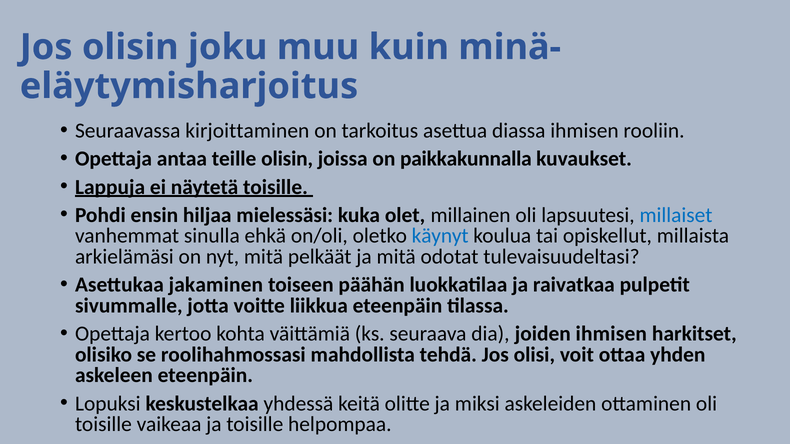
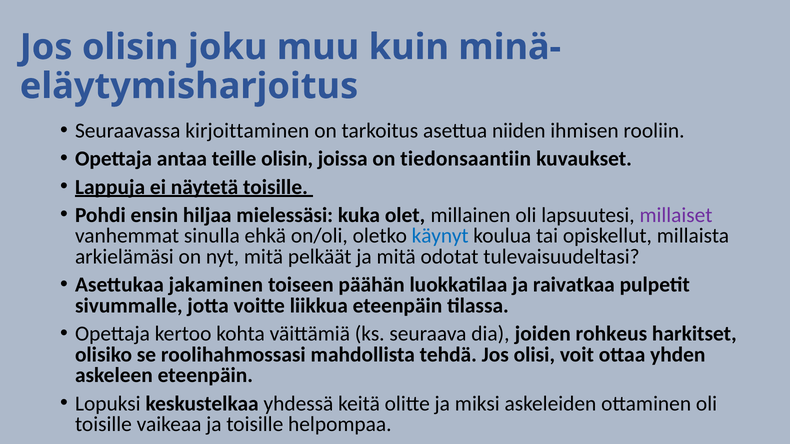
diassa: diassa -> niiden
paikkakunnalla: paikkakunnalla -> tiedonsaantiin
millaiset colour: blue -> purple
joiden ihmisen: ihmisen -> rohkeus
